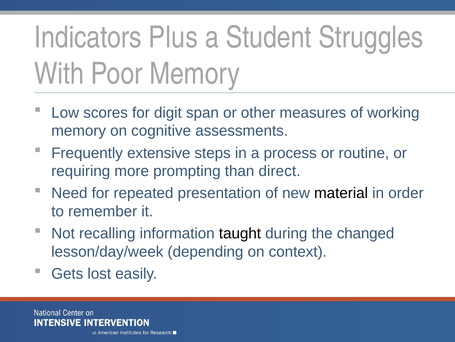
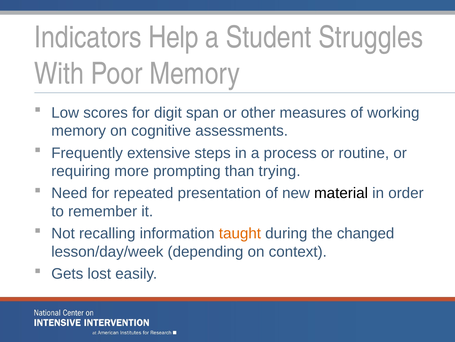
Plus: Plus -> Help
direct: direct -> trying
taught colour: black -> orange
